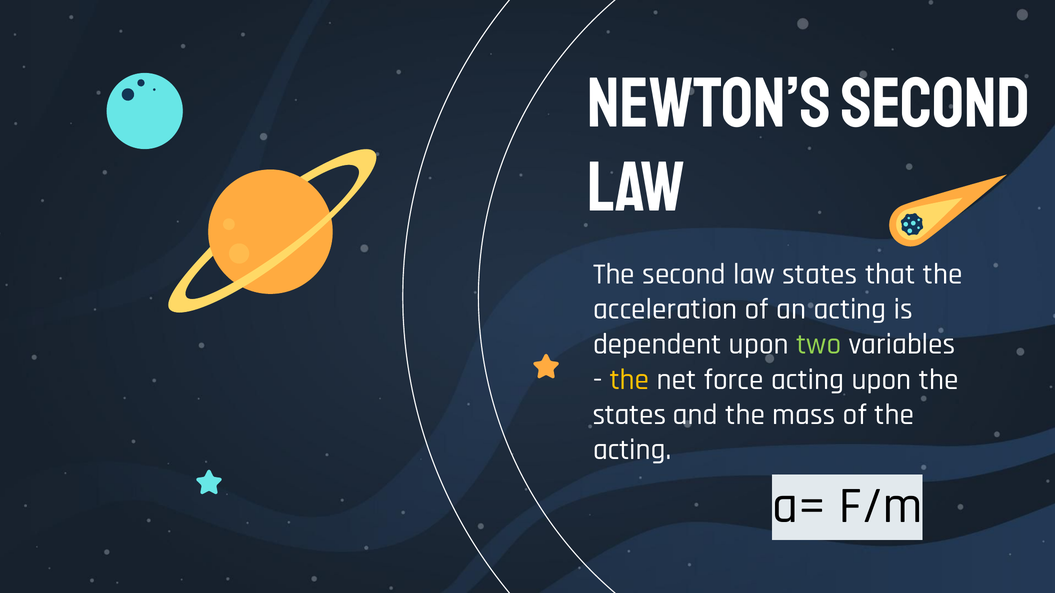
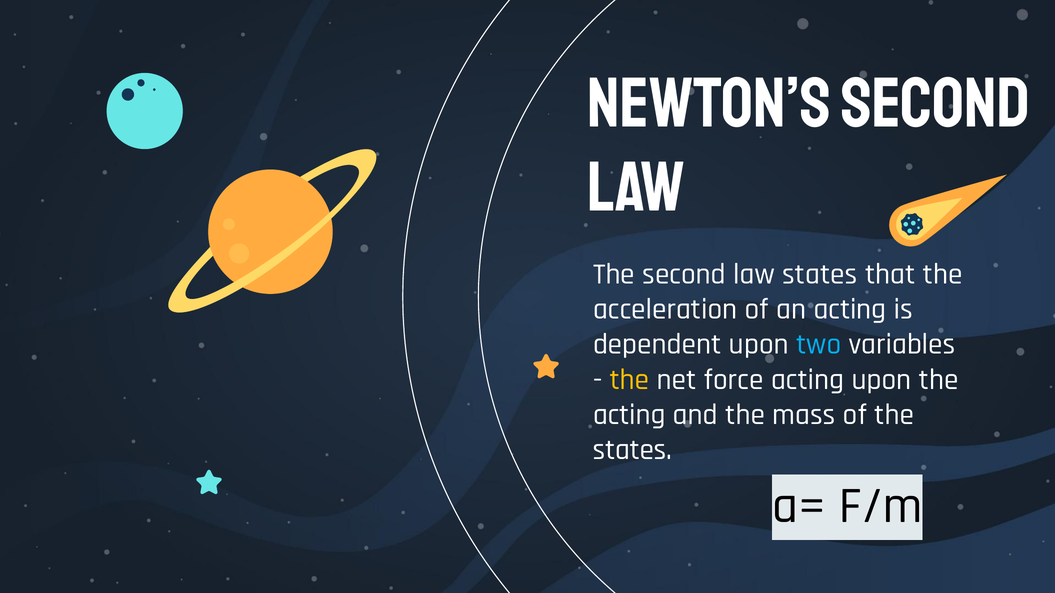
two colour: light green -> light blue
states at (629, 415): states -> acting
acting at (632, 450): acting -> states
